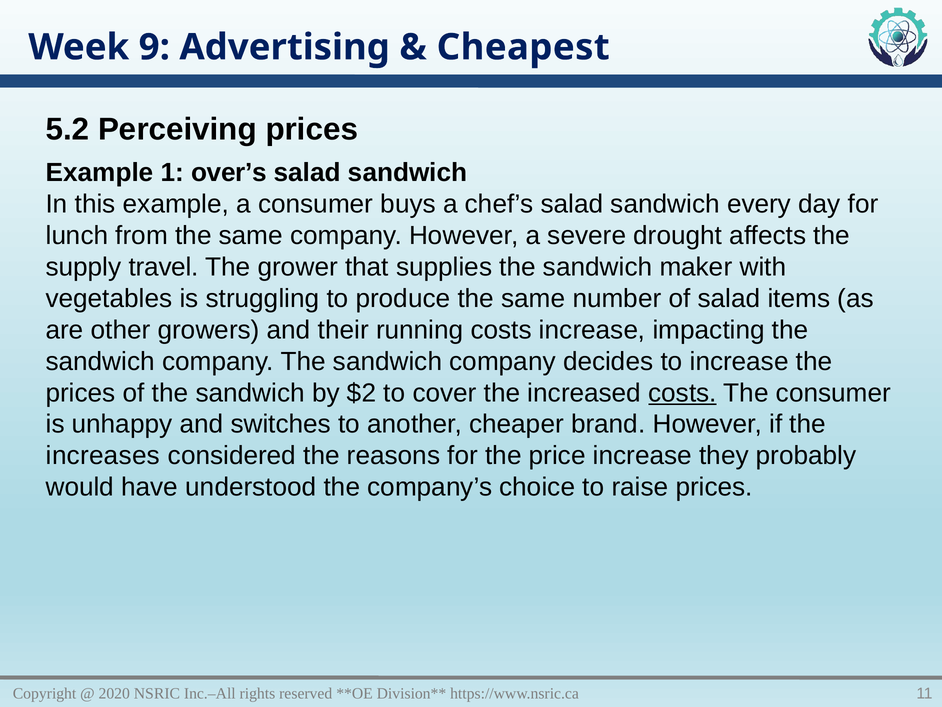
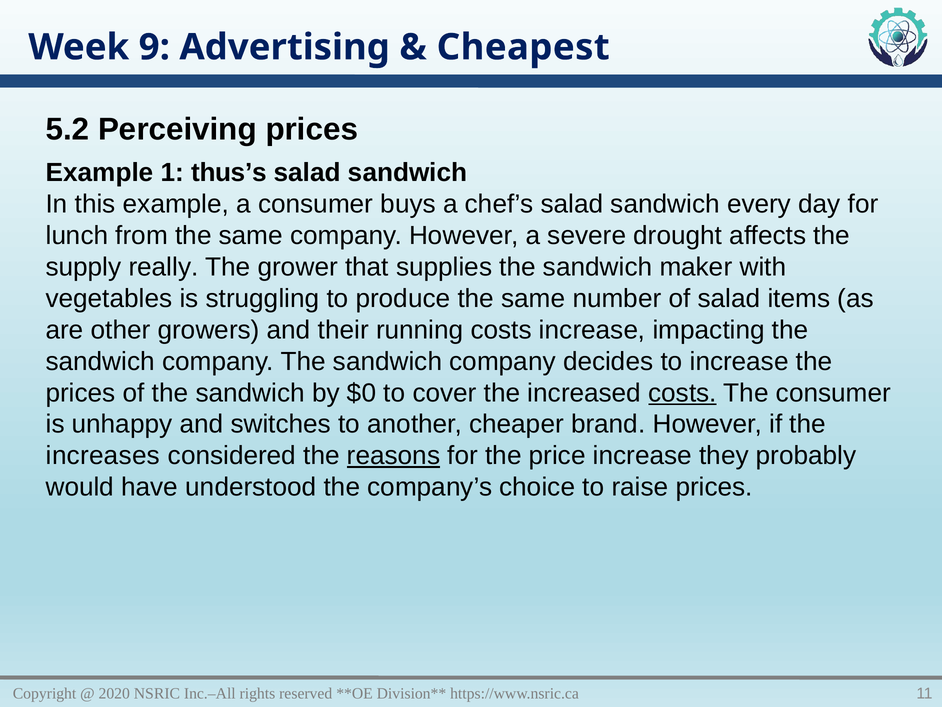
over’s: over’s -> thus’s
travel: travel -> really
$2: $2 -> $0
reasons underline: none -> present
